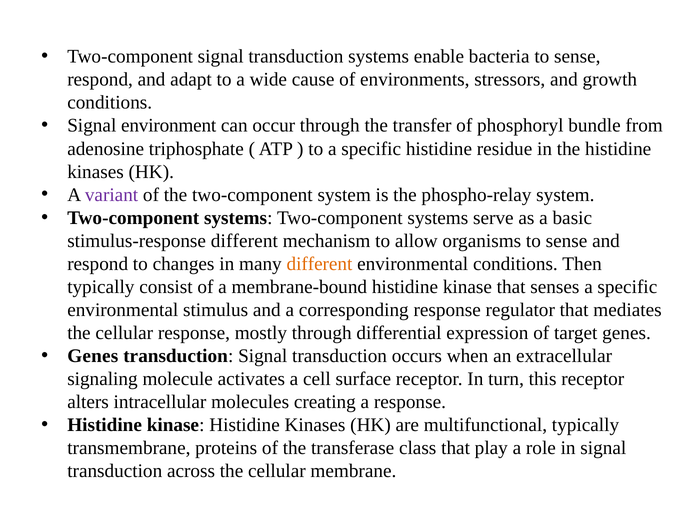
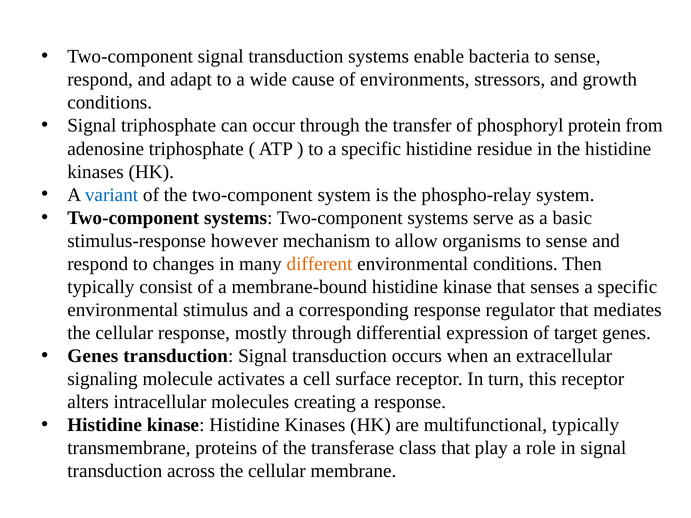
Signal environment: environment -> triphosphate
bundle: bundle -> protein
variant colour: purple -> blue
stimulus-response different: different -> however
